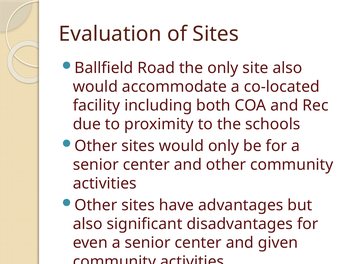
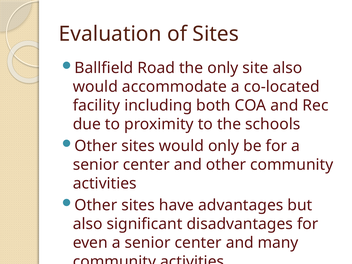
given: given -> many
